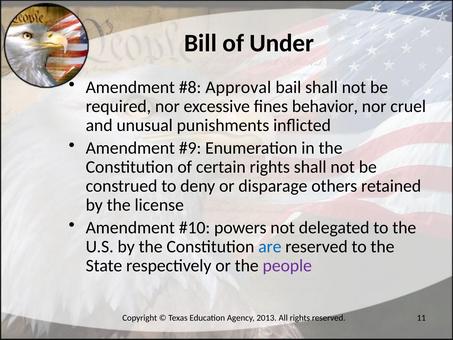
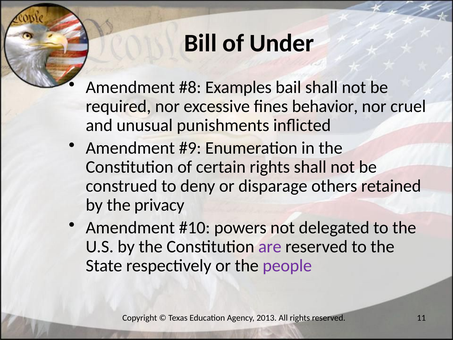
Approval: Approval -> Examples
license: license -> privacy
are colour: blue -> purple
